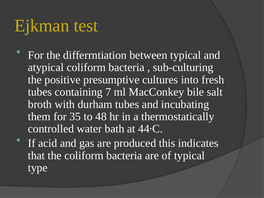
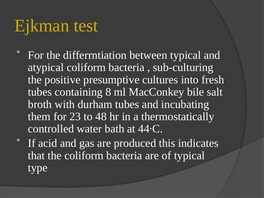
7: 7 -> 8
35: 35 -> 23
